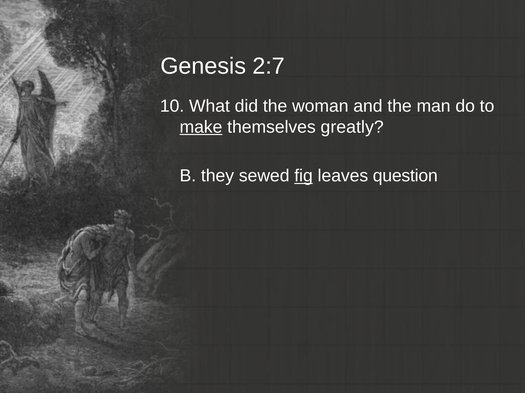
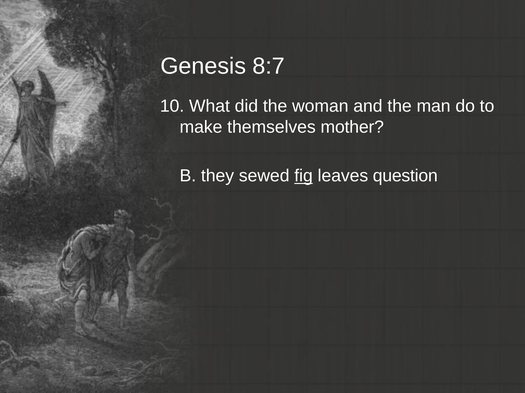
2:7: 2:7 -> 8:7
make underline: present -> none
greatly: greatly -> mother
